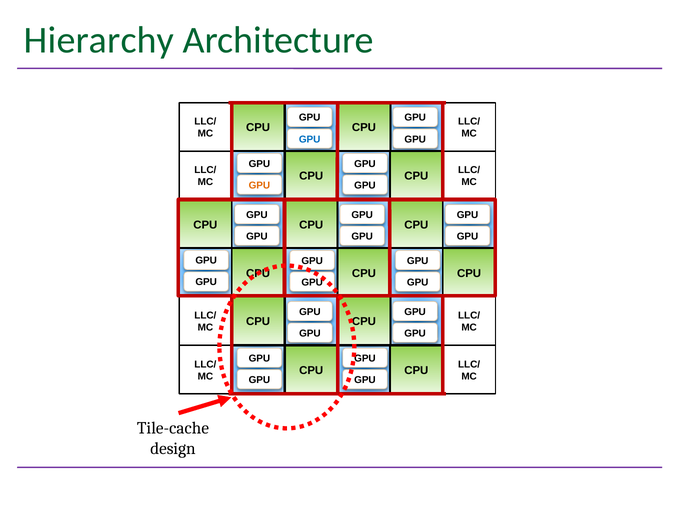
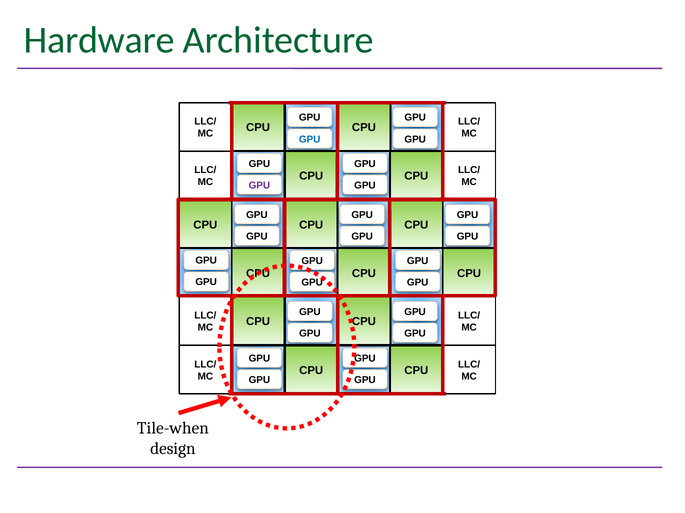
Hierarchy: Hierarchy -> Hardware
GPU at (259, 186) colour: orange -> purple
Tile-cache: Tile-cache -> Tile-when
